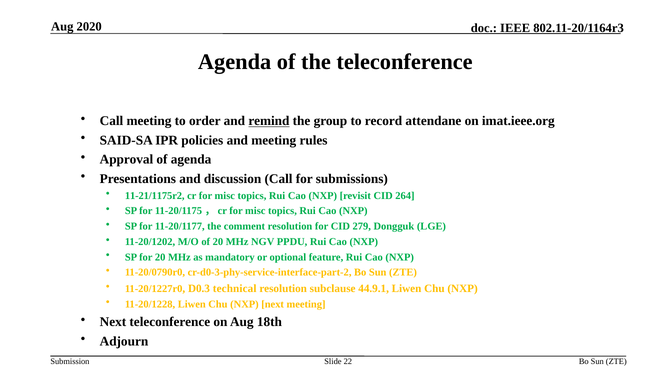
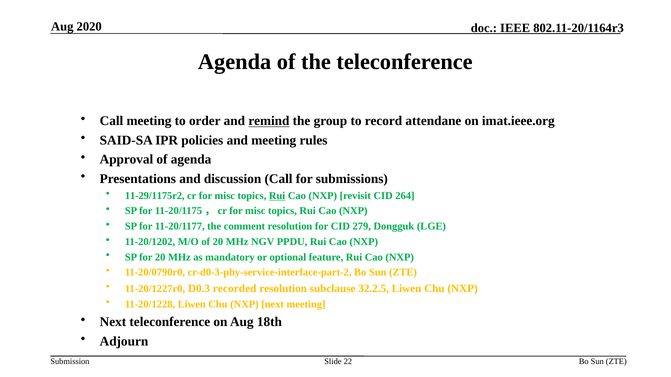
11-21/1175r2: 11-21/1175r2 -> 11-29/1175r2
Rui at (277, 196) underline: none -> present
technical: technical -> recorded
44.9.1: 44.9.1 -> 32.2.5
